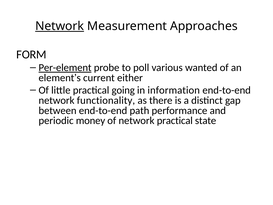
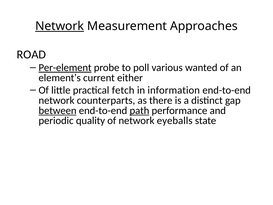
FORM: FORM -> ROAD
going: going -> fetch
functionality: functionality -> counterparts
between underline: none -> present
path underline: none -> present
money: money -> quality
network practical: practical -> eyeballs
